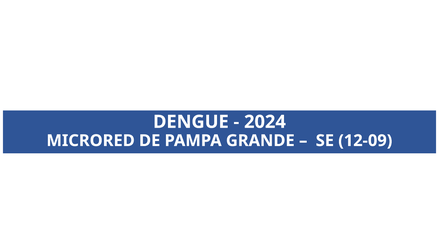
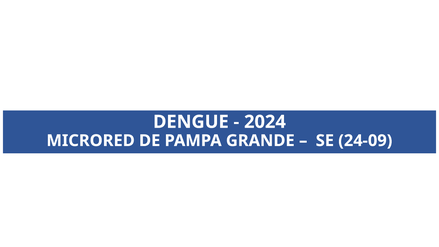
12-09: 12-09 -> 24-09
